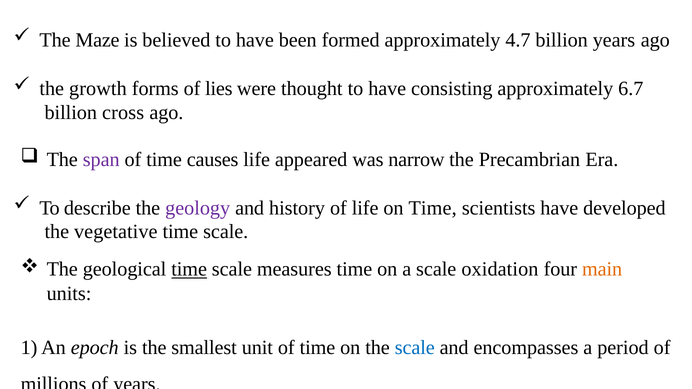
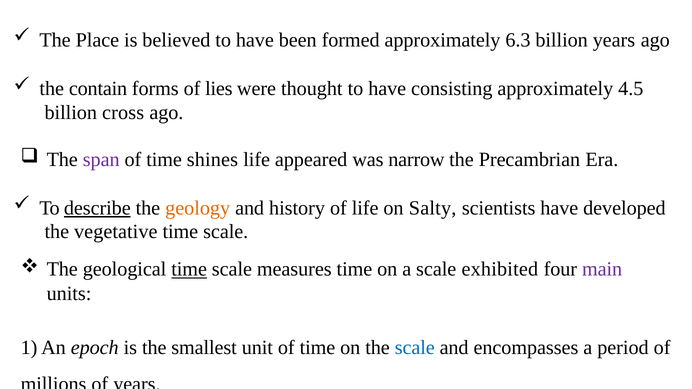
Maze: Maze -> Place
4.7: 4.7 -> 6.3
growth: growth -> contain
6.7: 6.7 -> 4.5
causes: causes -> shines
describe underline: none -> present
geology colour: purple -> orange
on Time: Time -> Salty
oxidation: oxidation -> exhibited
main colour: orange -> purple
